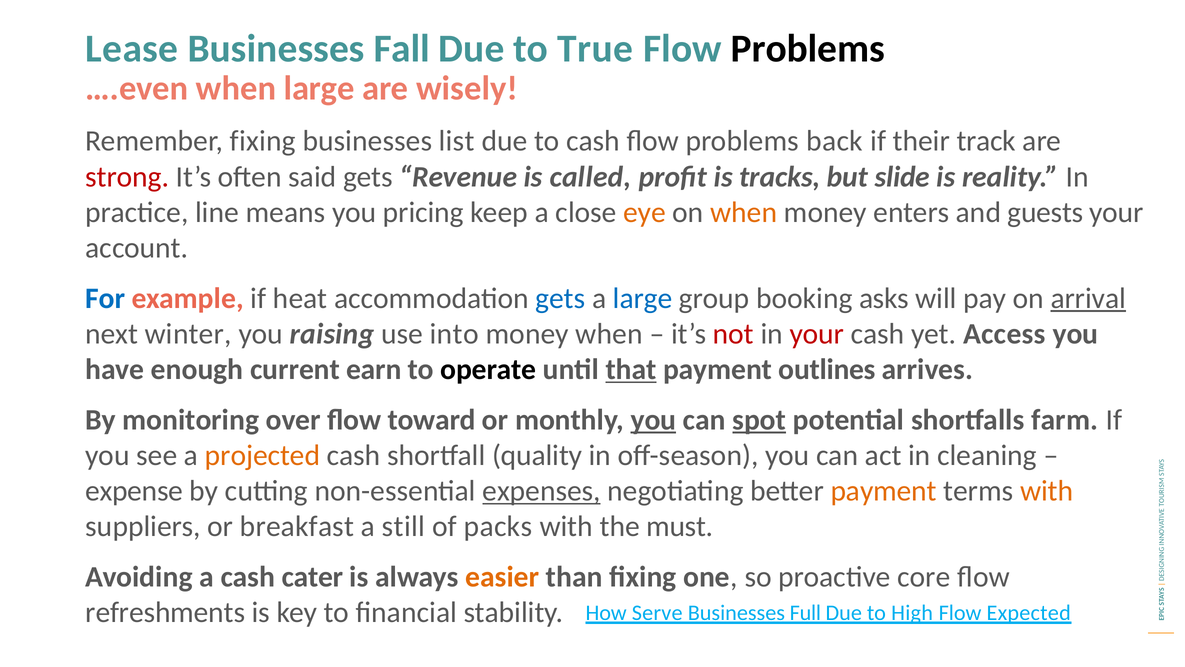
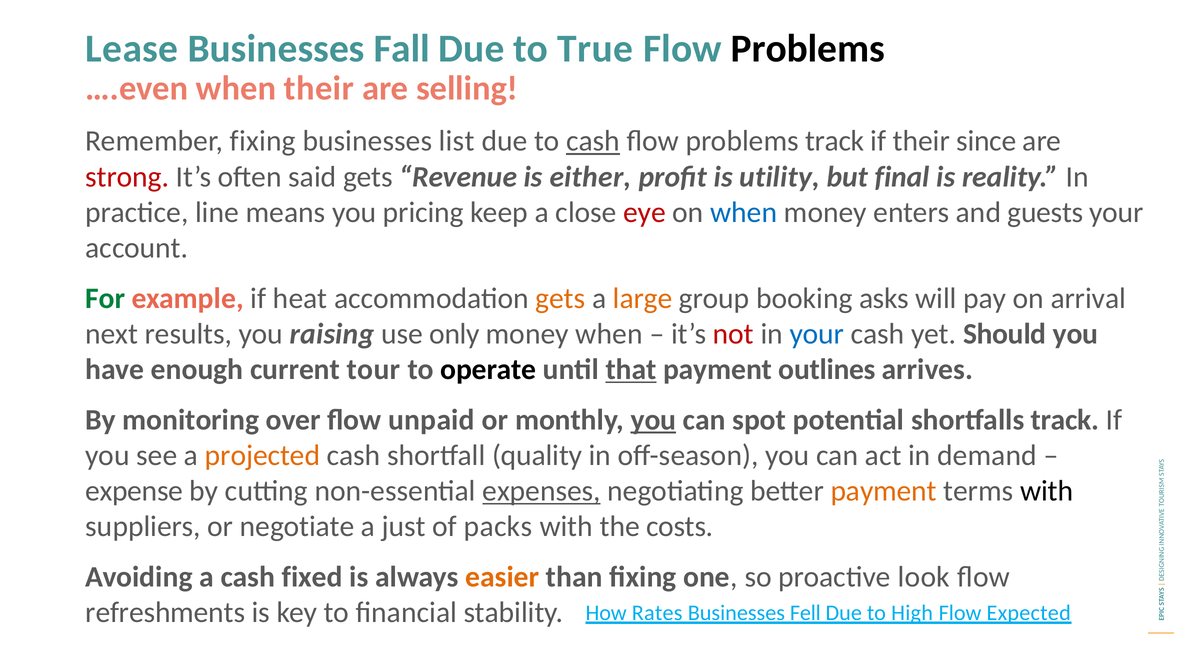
when large: large -> their
wisely: wisely -> selling
cash at (593, 141) underline: none -> present
problems back: back -> track
track: track -> since
called: called -> either
tracks: tracks -> utility
slide: slide -> final
eye colour: orange -> red
when at (744, 212) colour: orange -> blue
For colour: blue -> green
gets at (560, 298) colour: blue -> orange
large at (643, 298) colour: blue -> orange
arrival underline: present -> none
winter: winter -> results
into: into -> only
your at (817, 334) colour: red -> blue
Access: Access -> Should
earn: earn -> tour
toward: toward -> unpaid
spot underline: present -> none
shortfalls farm: farm -> track
cleaning: cleaning -> demand
with at (1047, 491) colour: orange -> black
breakfast: breakfast -> negotiate
still: still -> just
must: must -> costs
cater: cater -> fixed
core: core -> look
Serve: Serve -> Rates
Full: Full -> Fell
